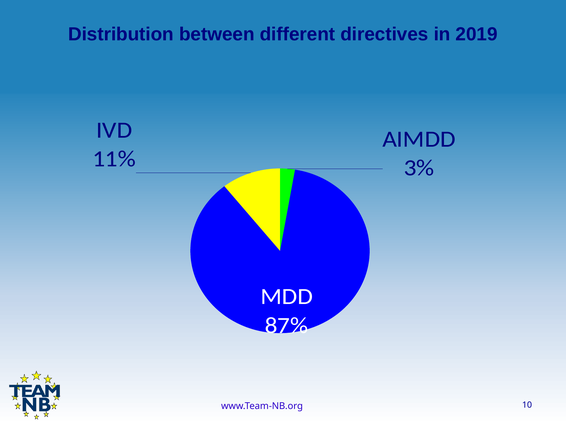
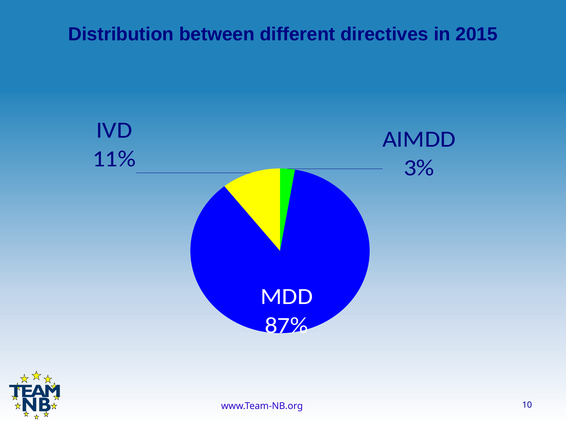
2019: 2019 -> 2015
